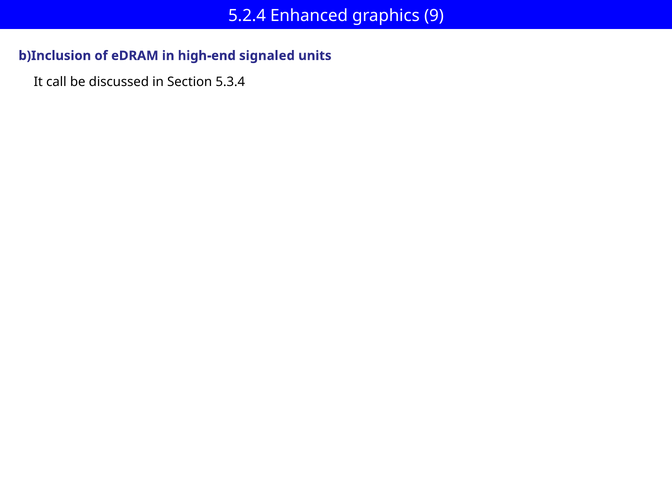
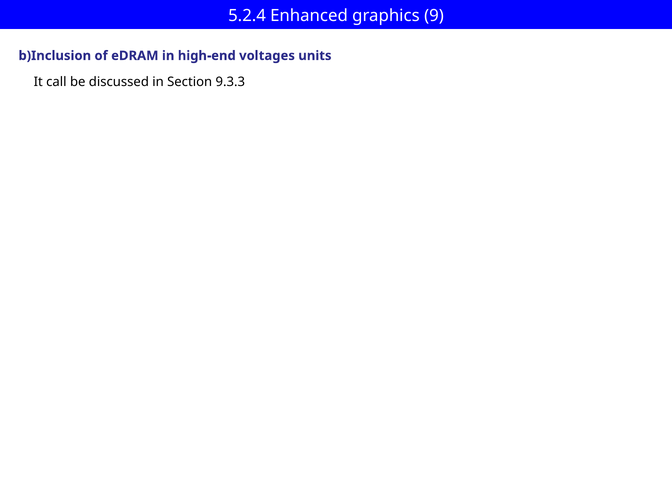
signaled: signaled -> voltages
5.3.4: 5.3.4 -> 9.3.3
